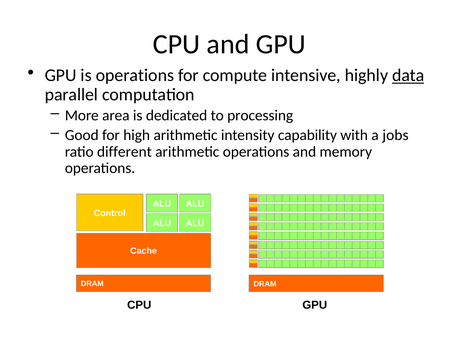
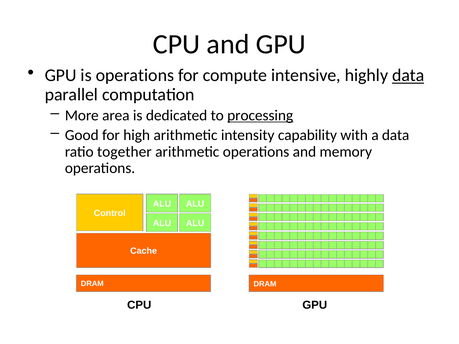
processing underline: none -> present
a jobs: jobs -> data
different: different -> together
